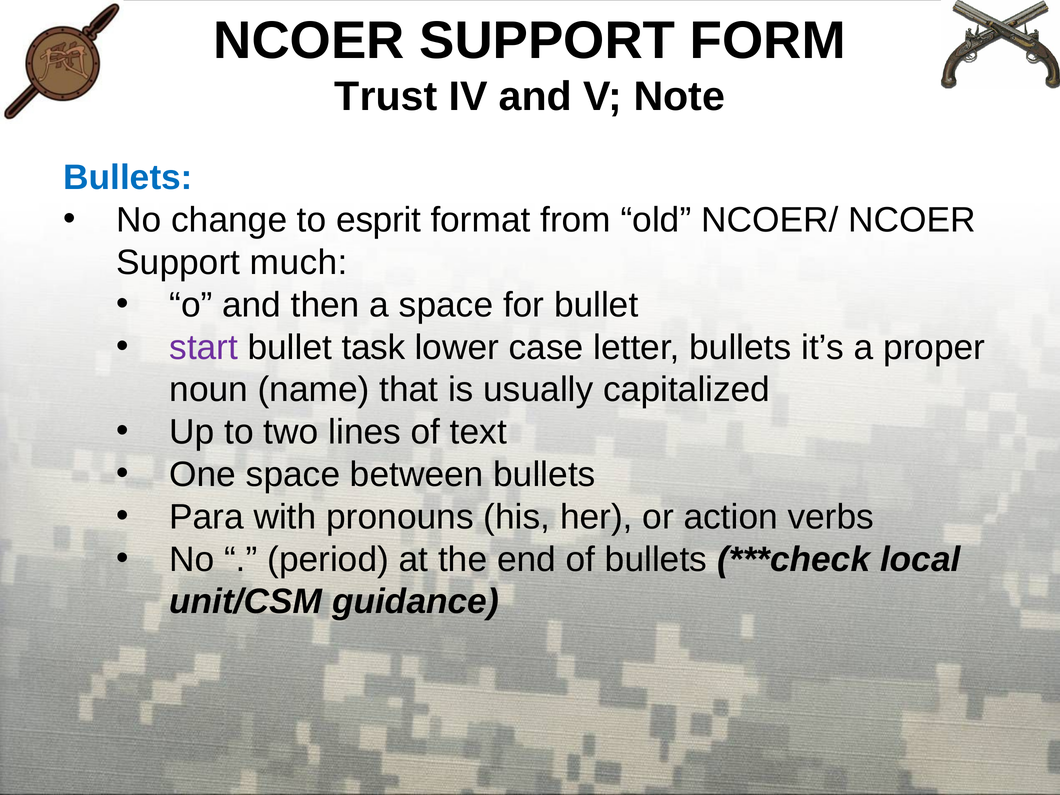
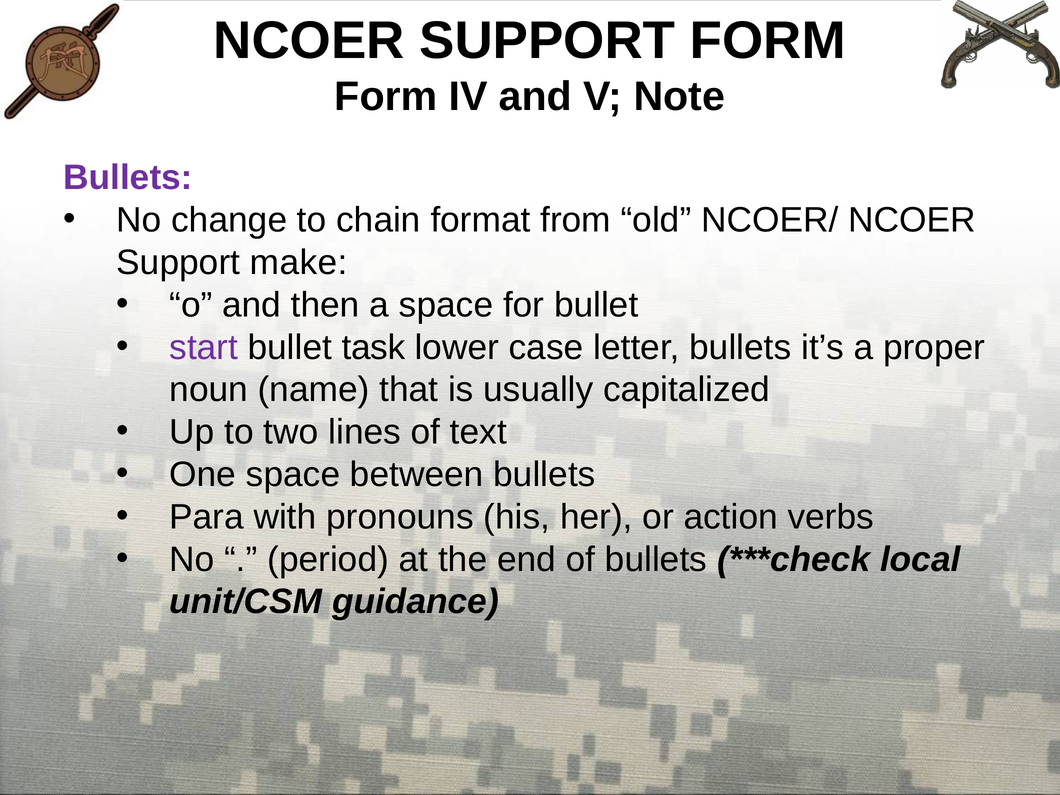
Trust at (386, 96): Trust -> Form
Bullets at (128, 178) colour: blue -> purple
esprit: esprit -> chain
much: much -> make
